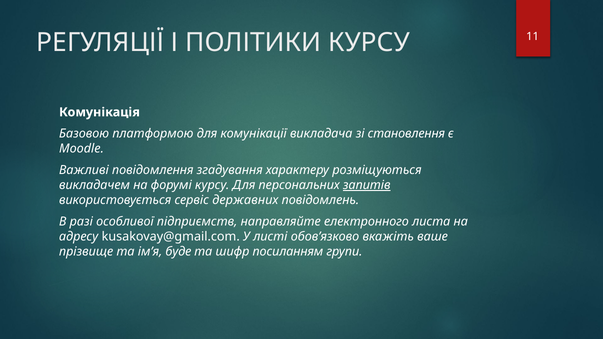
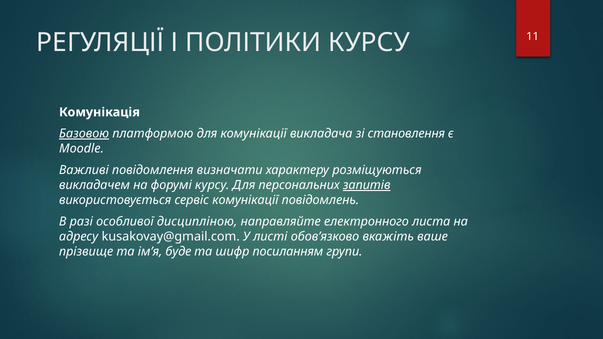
Базовою underline: none -> present
згадування: згадування -> визначати
сервіс державних: державних -> комунікації
підприємств: підприємств -> дисципліною
